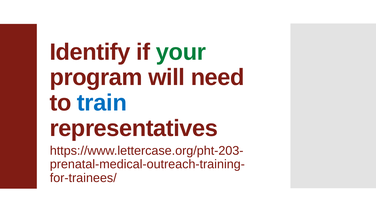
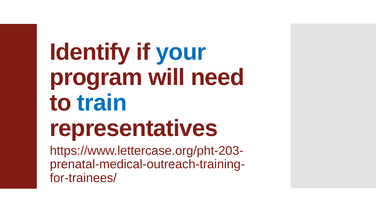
your colour: green -> blue
